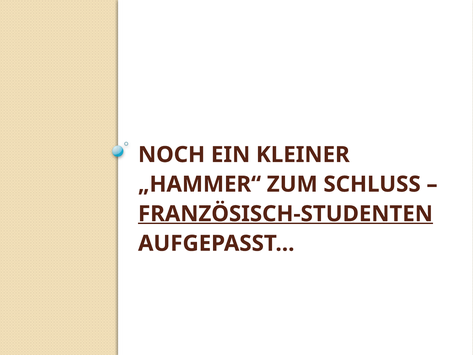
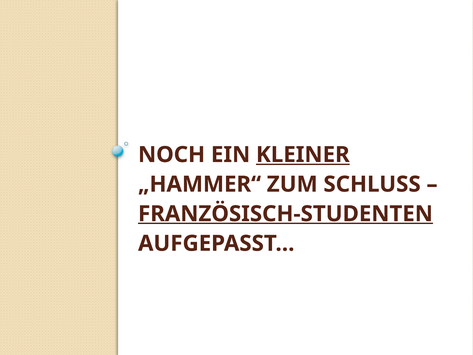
KLEINER underline: none -> present
